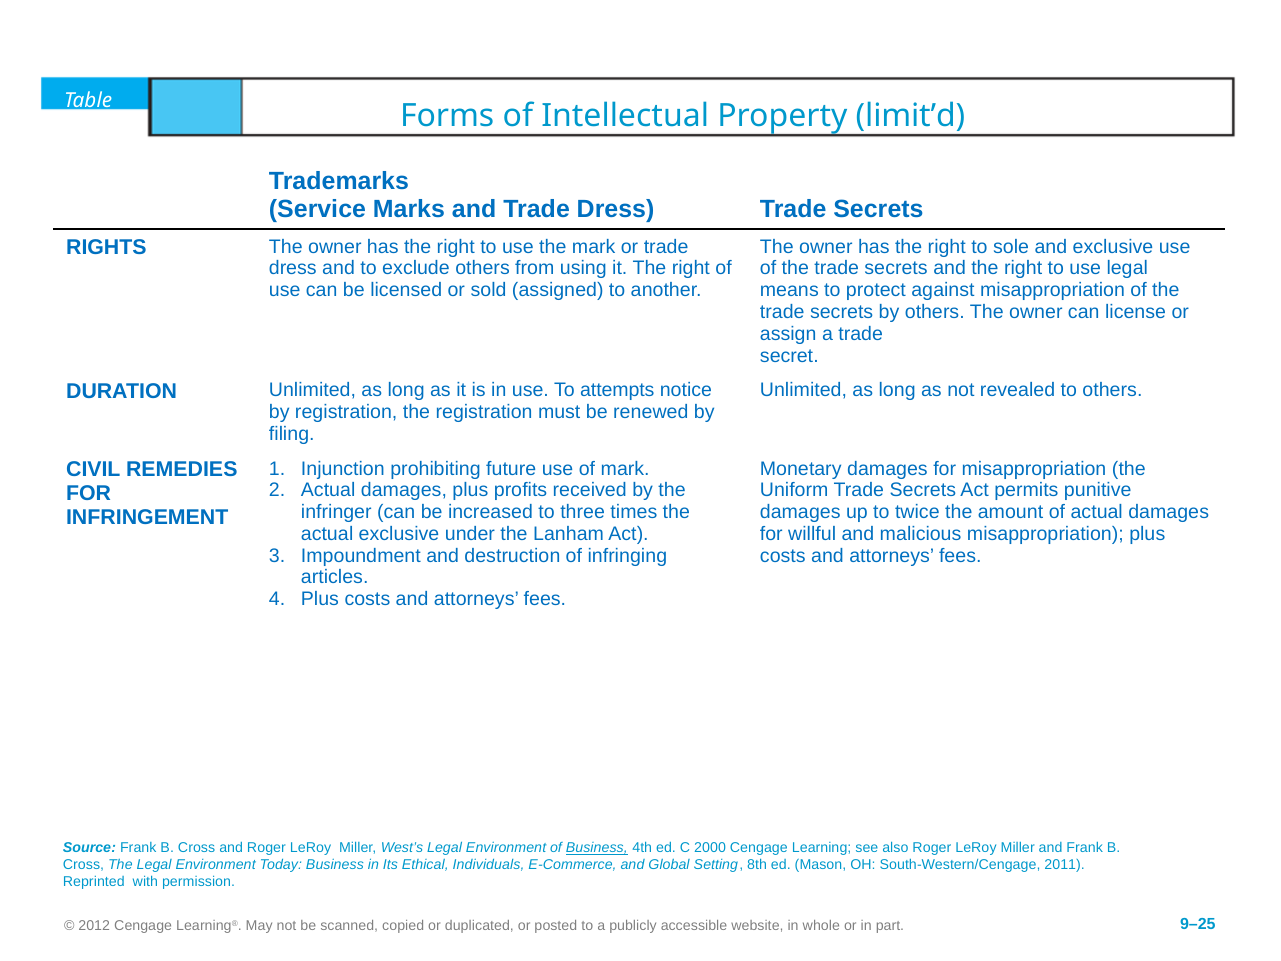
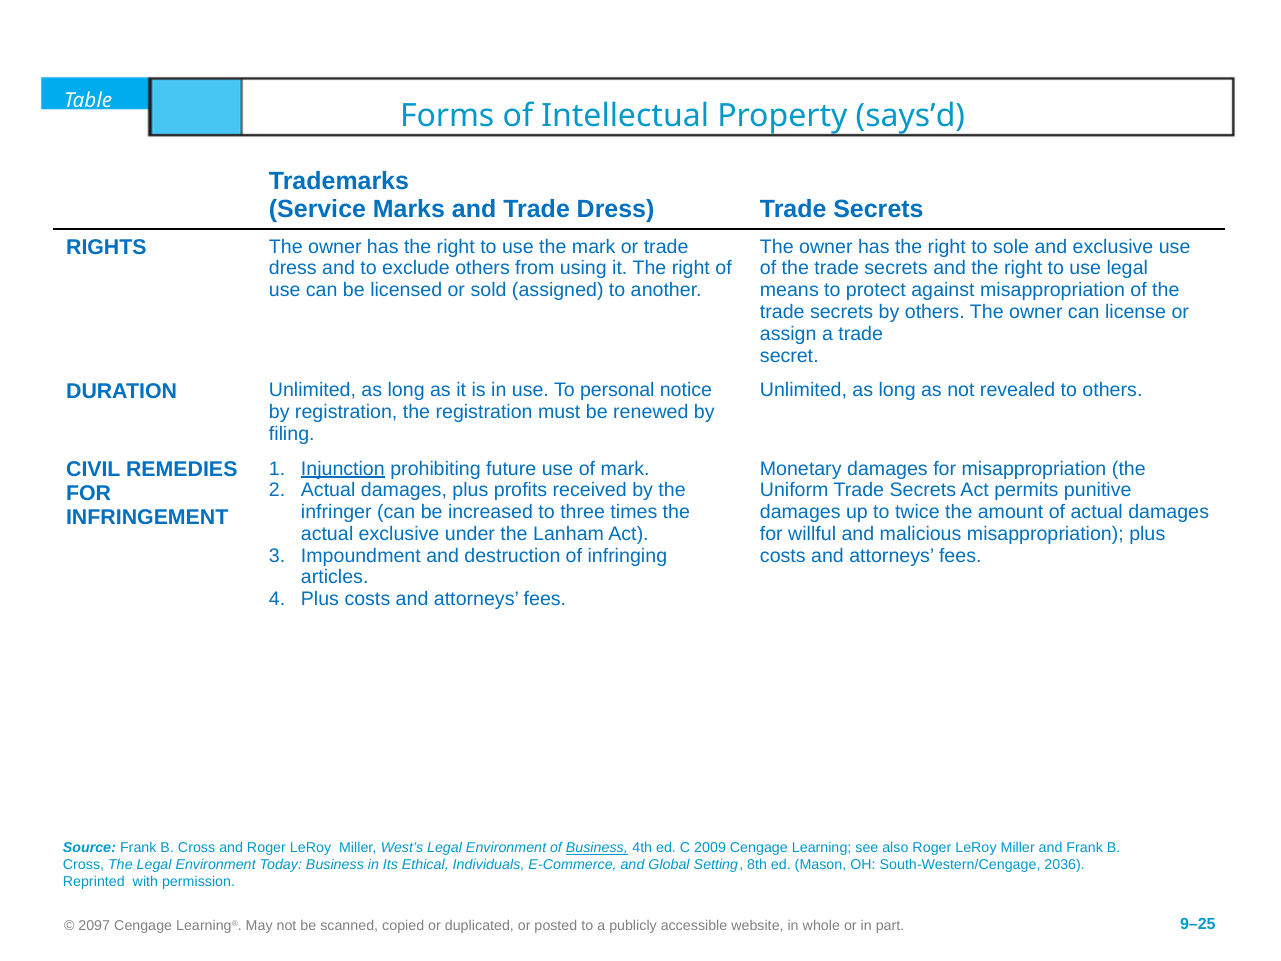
limit’d: limit’d -> says’d
attempts: attempts -> personal
Injunction underline: none -> present
2000: 2000 -> 2009
2011: 2011 -> 2036
2012: 2012 -> 2097
